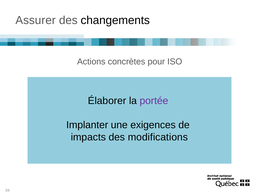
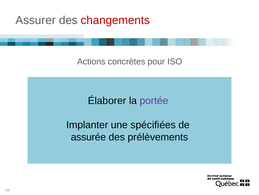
changements colour: black -> red
exigences: exigences -> spécifiées
impacts: impacts -> assurée
modifications: modifications -> prélèvements
